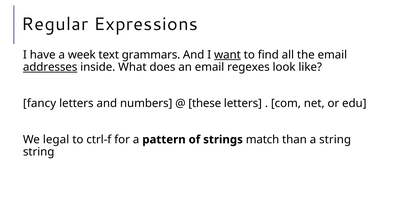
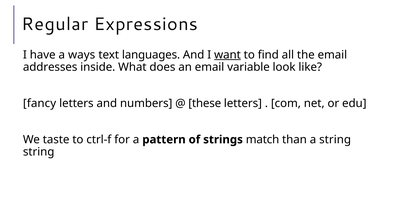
week: week -> ways
grammars: grammars -> languages
addresses underline: present -> none
regexes: regexes -> variable
legal: legal -> taste
